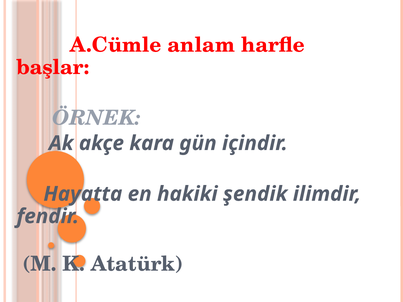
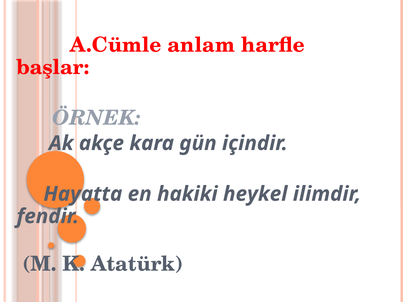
şendik: şendik -> heykel
